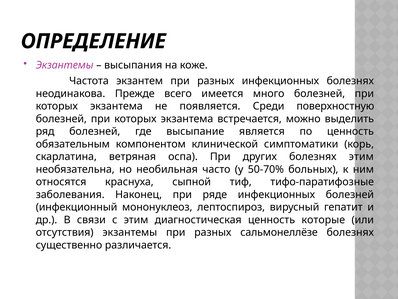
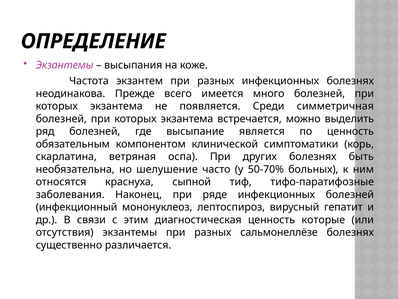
поверхностную: поверхностную -> симметричная
болезнях этим: этим -> быть
необильная: необильная -> шелушение
